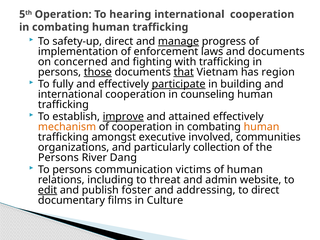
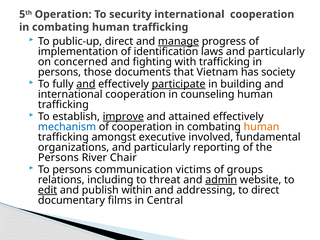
hearing: hearing -> security
safety-up: safety-up -> public-up
enforcement: enforcement -> identification
laws and documents: documents -> particularly
those underline: present -> none
that underline: present -> none
region: region -> society
and at (86, 84) underline: none -> present
mechanism colour: orange -> blue
communities: communities -> fundamental
collection: collection -> reporting
Dang: Dang -> Chair
of human: human -> groups
admin underline: none -> present
foster: foster -> within
Culture: Culture -> Central
